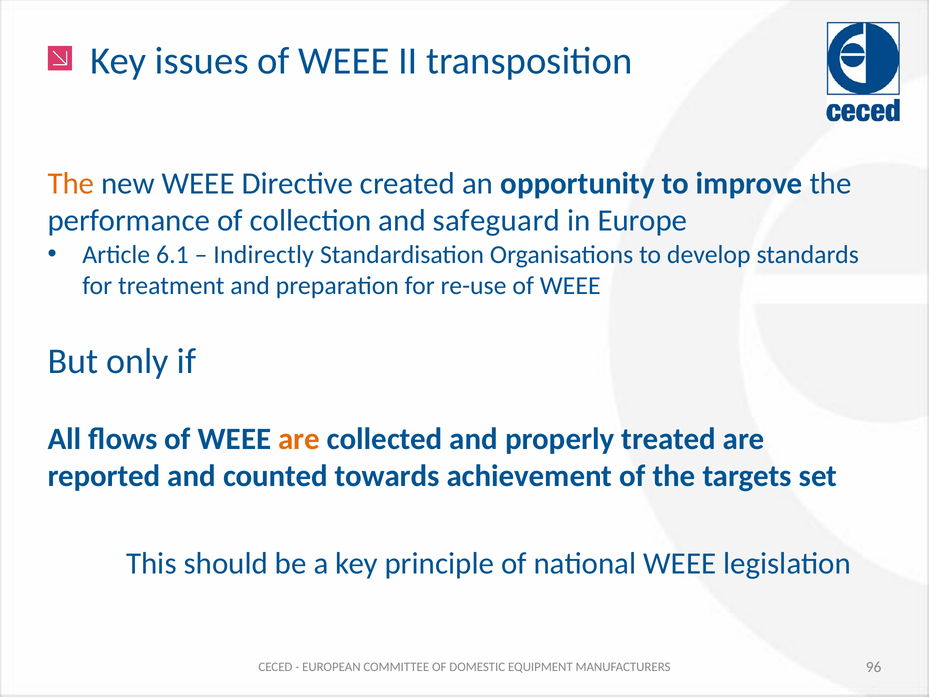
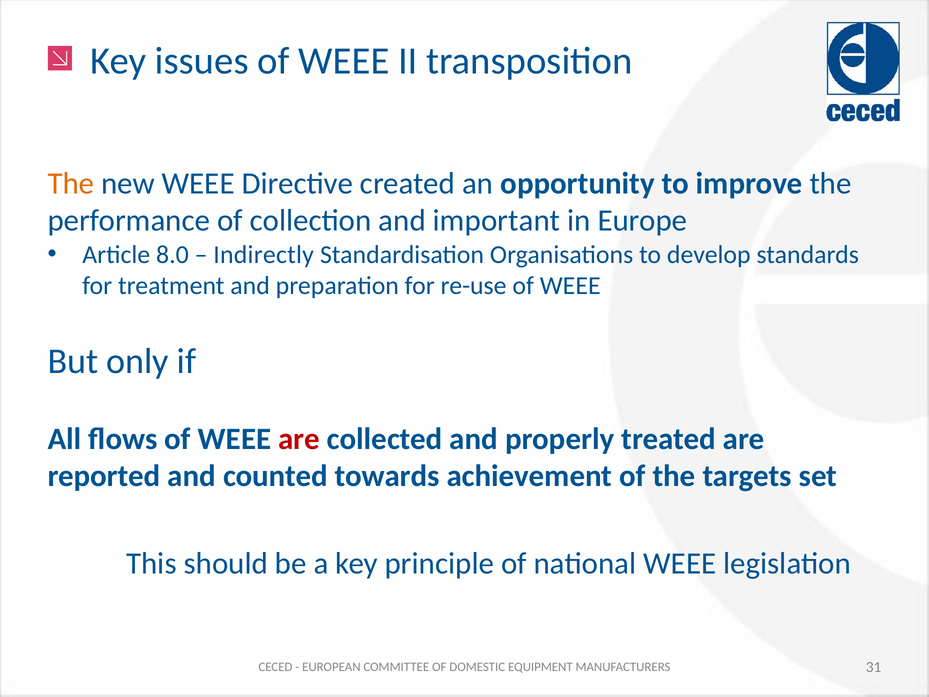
safeguard: safeguard -> important
6.1: 6.1 -> 8.0
are at (299, 439) colour: orange -> red
96: 96 -> 31
